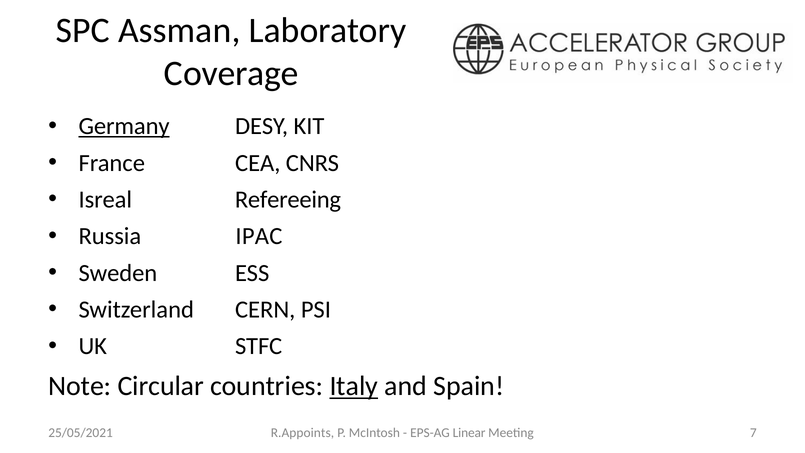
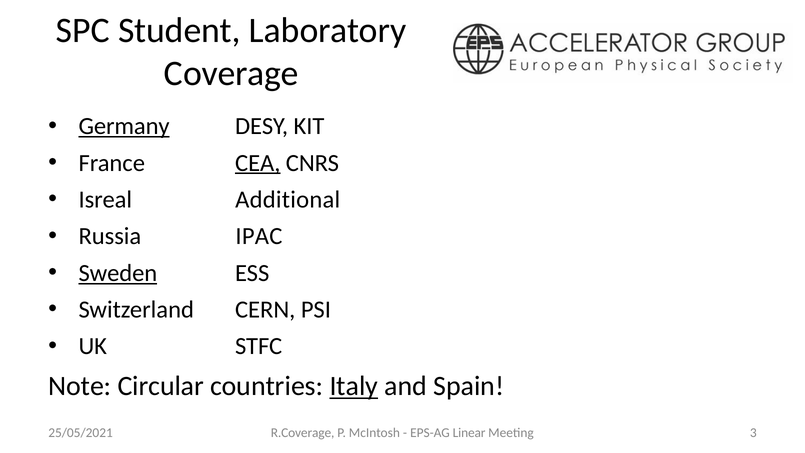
Assman: Assman -> Student
CEA underline: none -> present
Refereeing: Refereeing -> Additional
Sweden underline: none -> present
R.Appoints: R.Appoints -> R.Coverage
7: 7 -> 3
